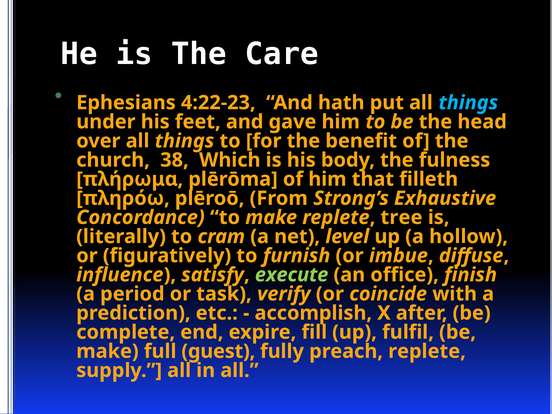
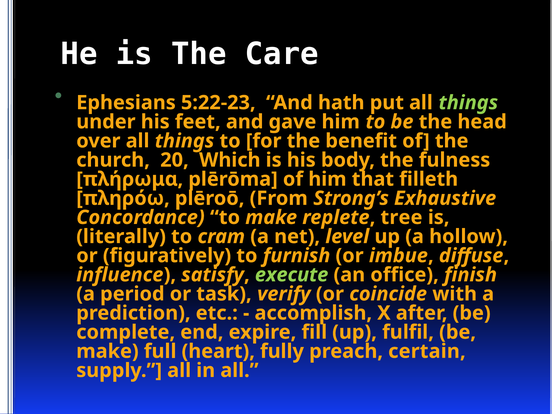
4:22-23: 4:22-23 -> 5:22-23
things at (468, 103) colour: light blue -> light green
38: 38 -> 20
guest: guest -> heart
preach replete: replete -> certain
